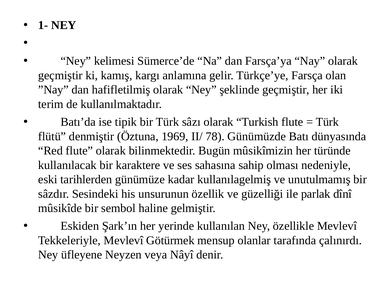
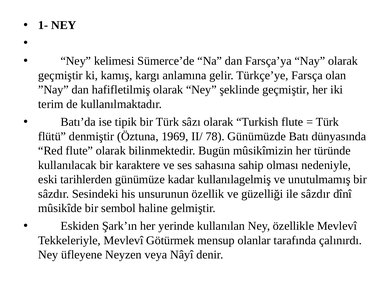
ile parlak: parlak -> sâzdır
